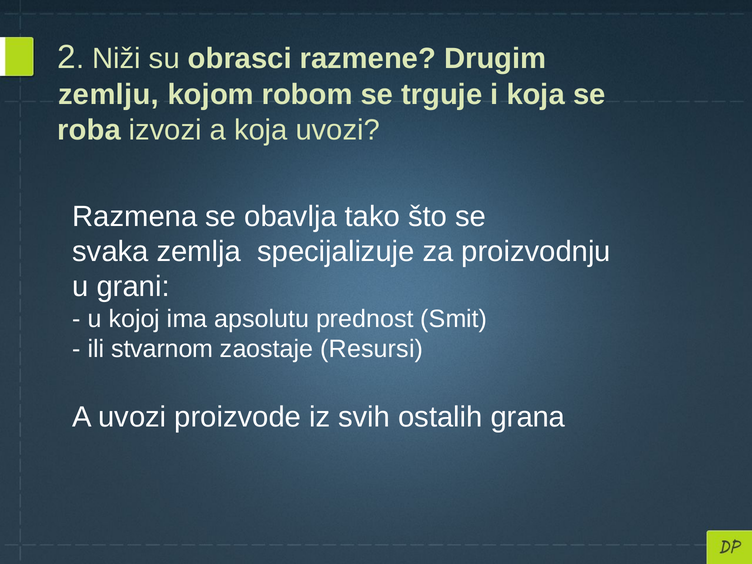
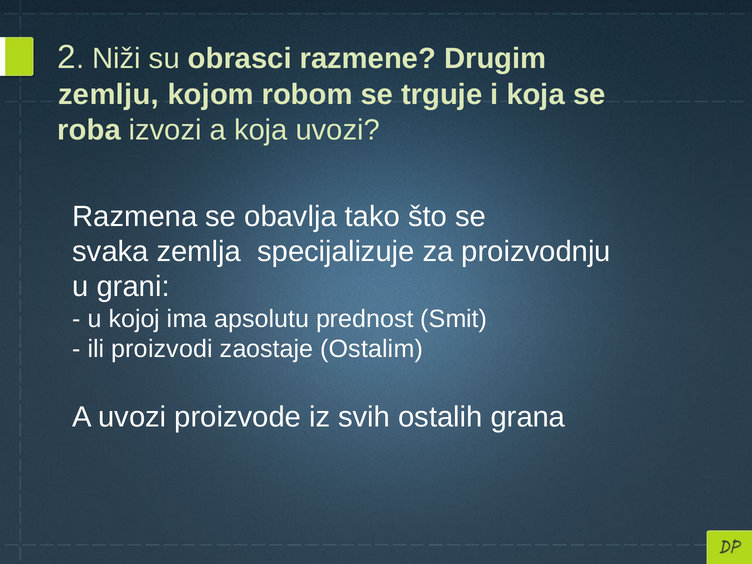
stvarnom: stvarnom -> proizvodi
Resursi: Resursi -> Ostalim
